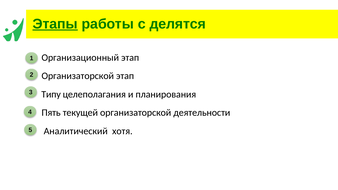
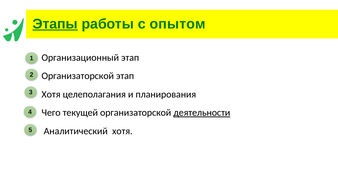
делятся: делятся -> опытом
Типу at (51, 94): Типу -> Хотя
Пять: Пять -> Чего
деятельности underline: none -> present
